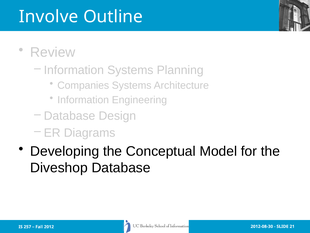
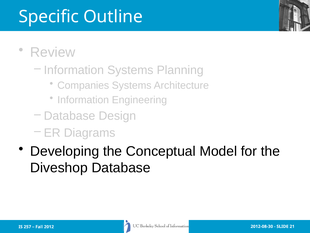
Involve: Involve -> Specific
